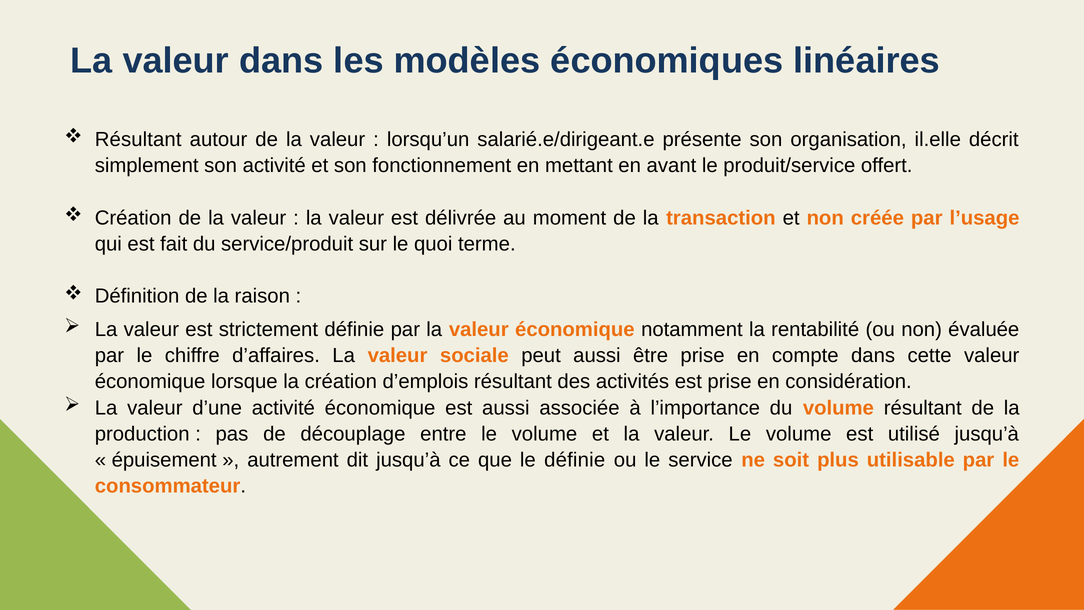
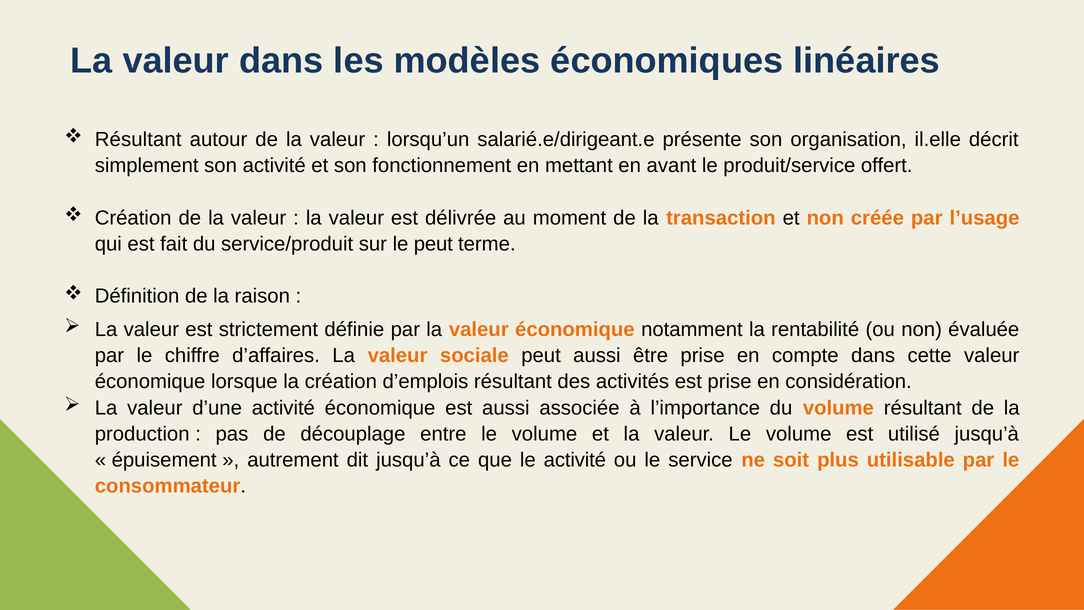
le quoi: quoi -> peut
le définie: définie -> activité
